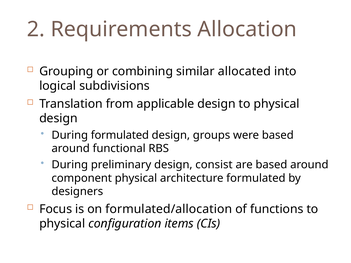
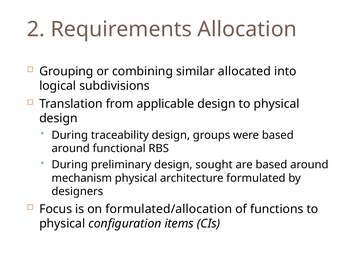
During formulated: formulated -> traceability
consist: consist -> sought
component: component -> mechanism
